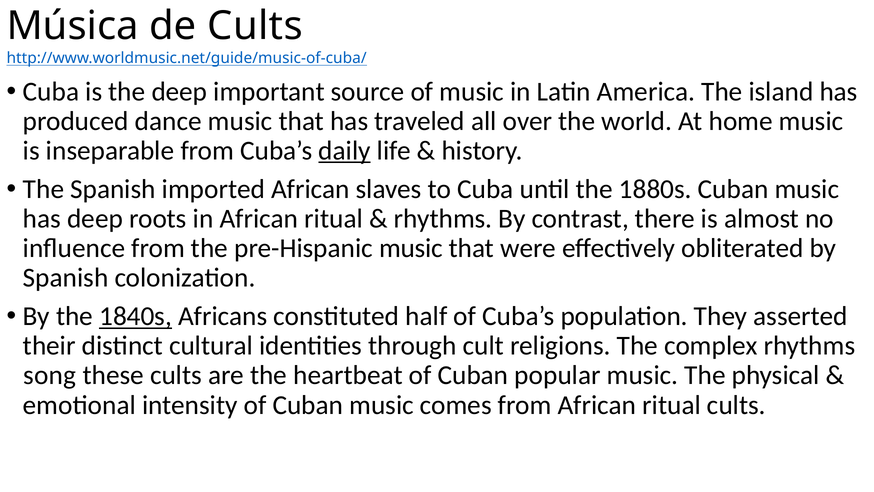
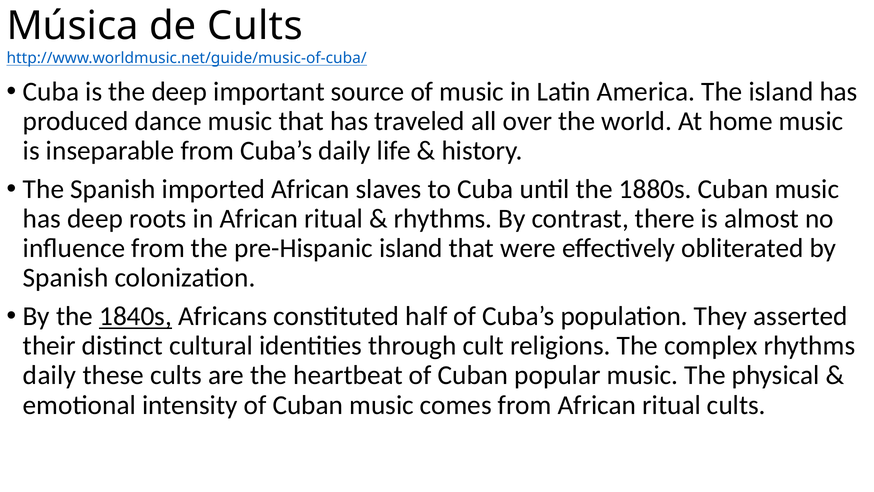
daily at (345, 150) underline: present -> none
pre-Hispanic music: music -> island
song at (50, 375): song -> daily
